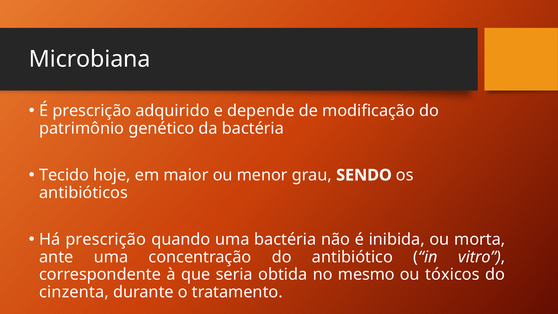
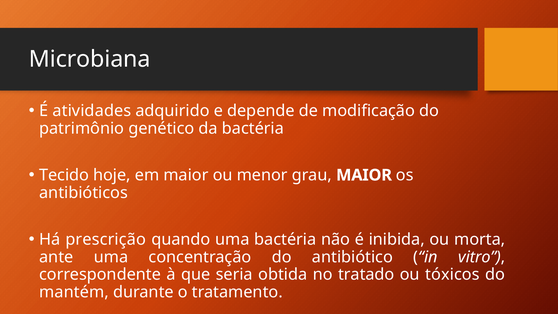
É prescrição: prescrição -> atividades
grau SENDO: SENDO -> MAIOR
mesmo: mesmo -> tratado
cinzenta: cinzenta -> mantém
